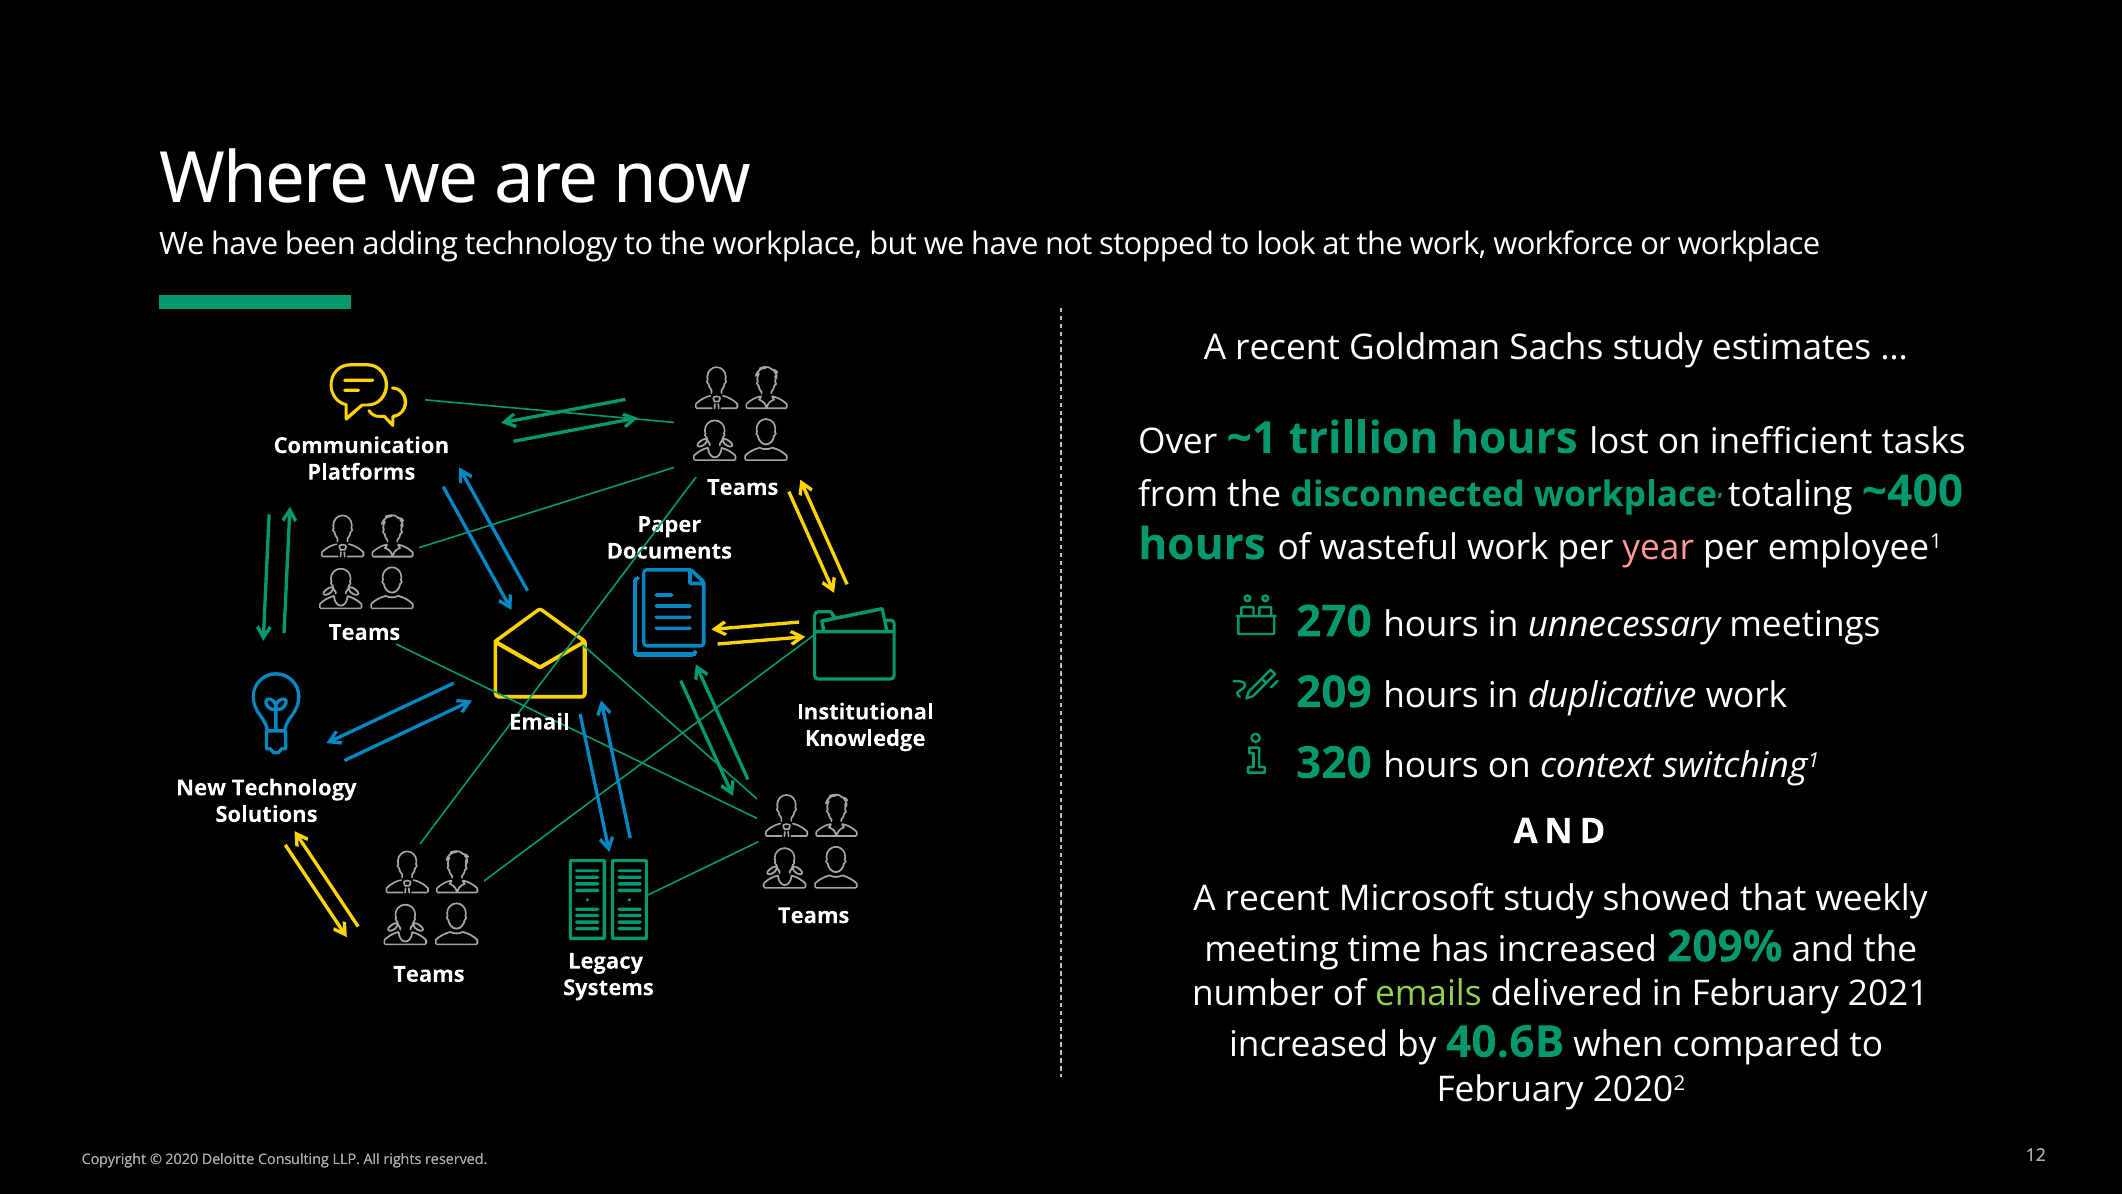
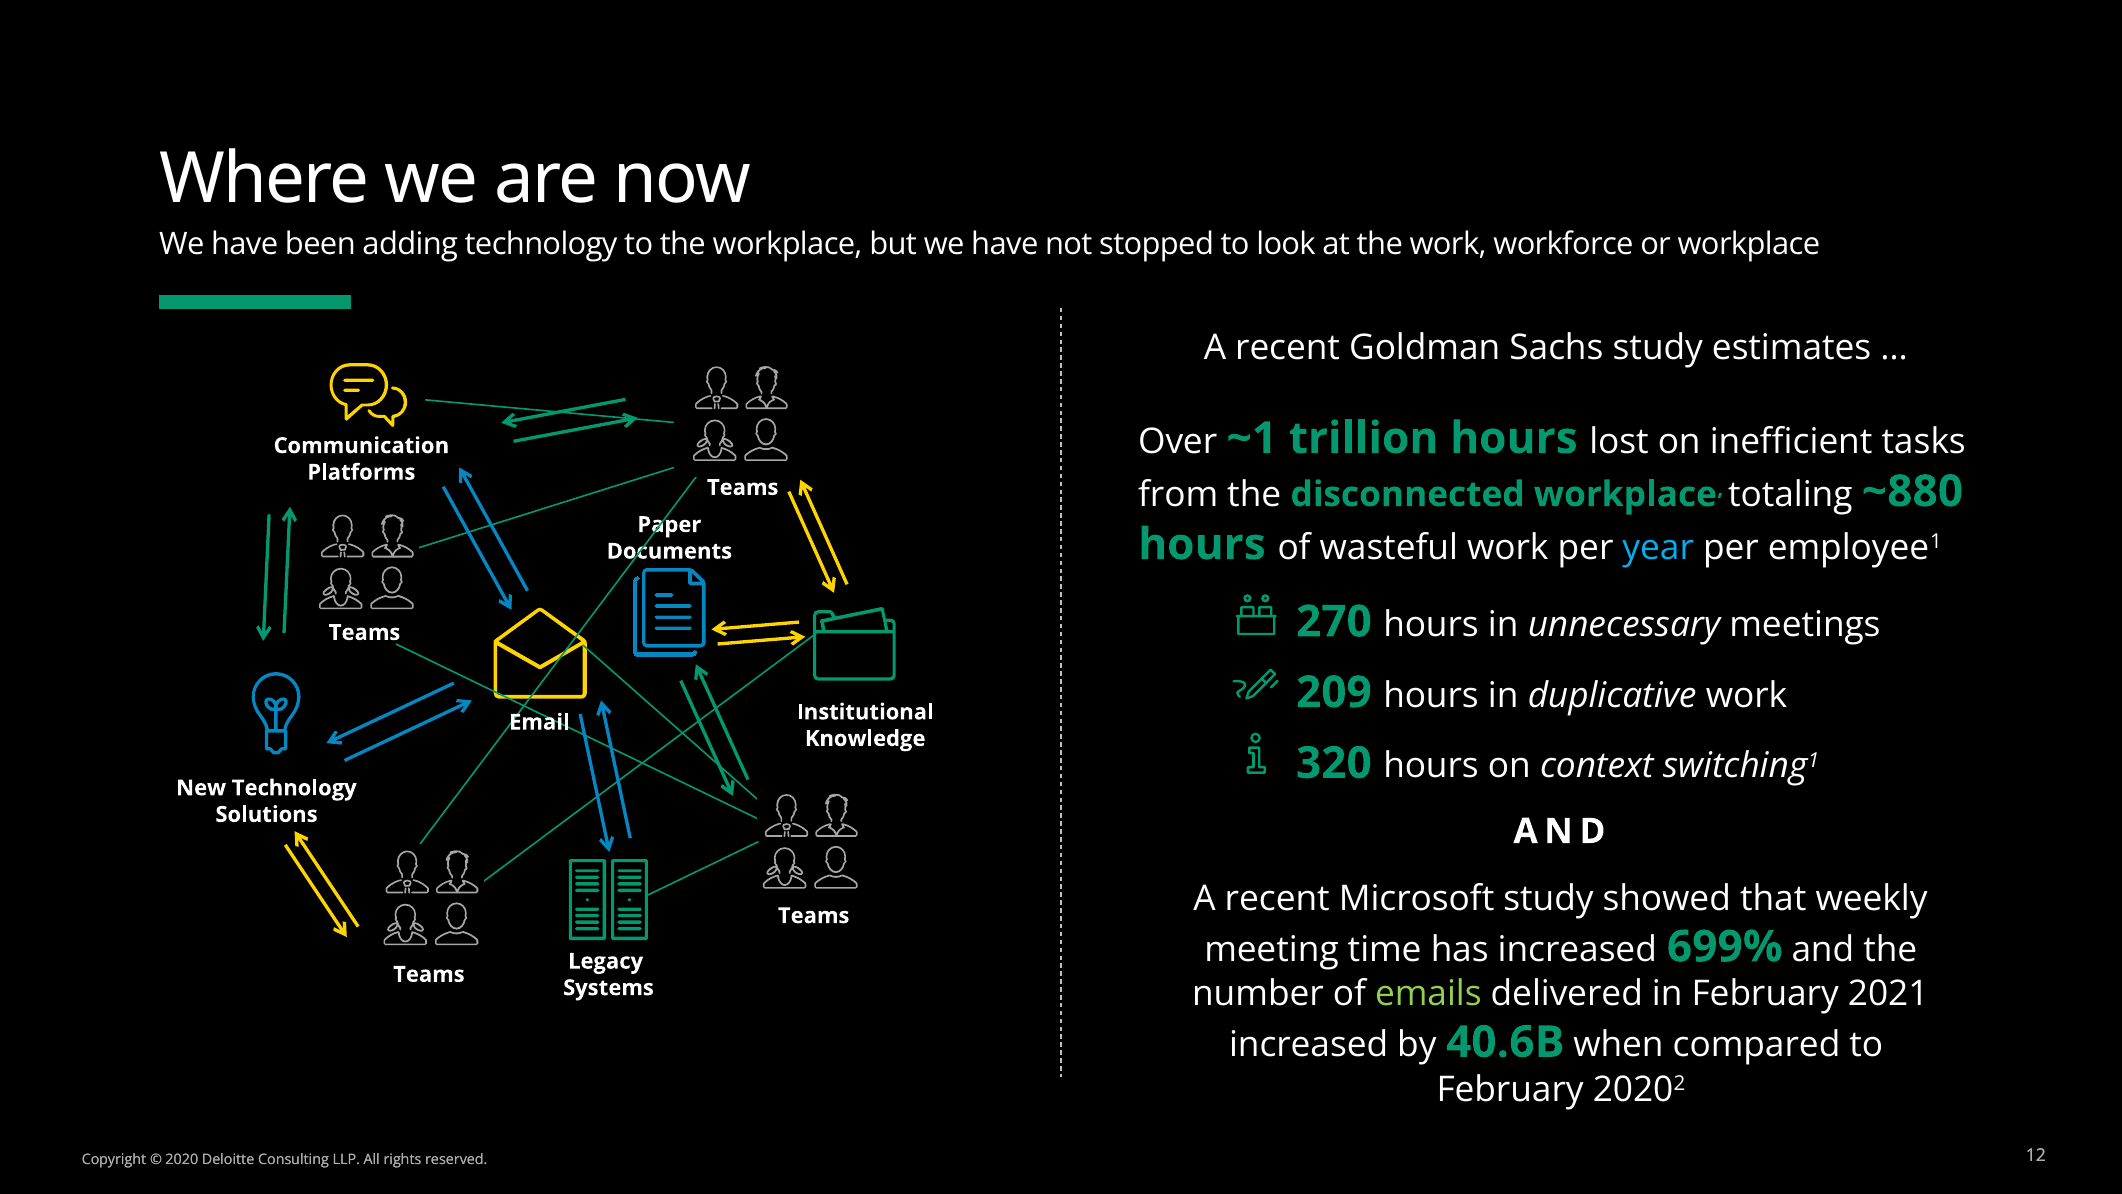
~400: ~400 -> ~880
year colour: pink -> light blue
209%: 209% -> 699%
